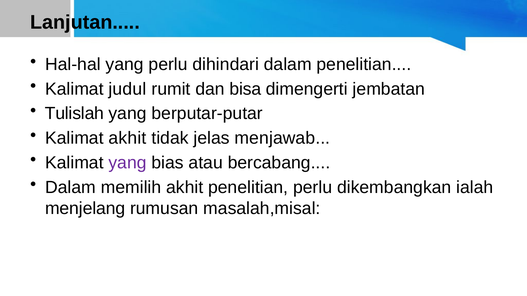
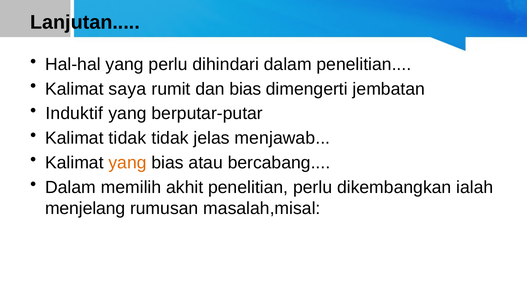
judul: judul -> saya
dan bisa: bisa -> bias
Tulislah: Tulislah -> Induktif
Kalimat akhit: akhit -> tidak
yang at (128, 163) colour: purple -> orange
